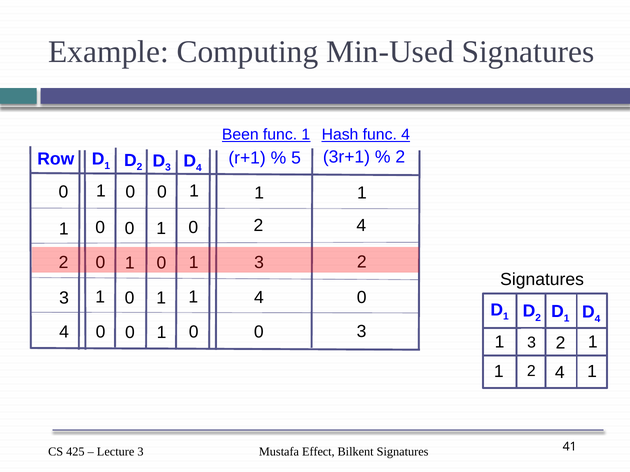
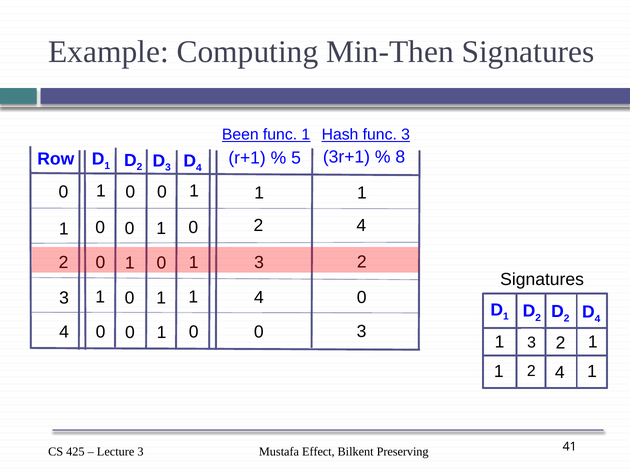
Min-Used: Min-Used -> Min-Then
func 4: 4 -> 3
2 at (400, 157): 2 -> 8
1 at (567, 319): 1 -> 2
Bilkent Signatures: Signatures -> Preserving
